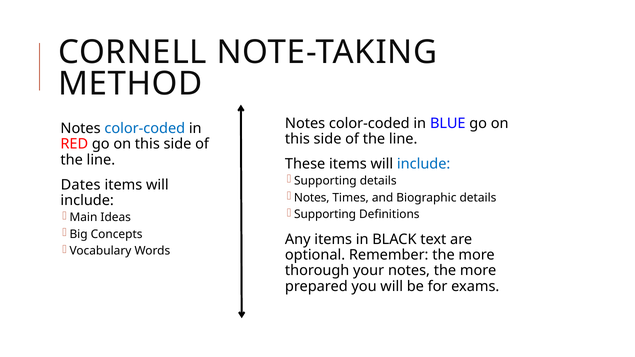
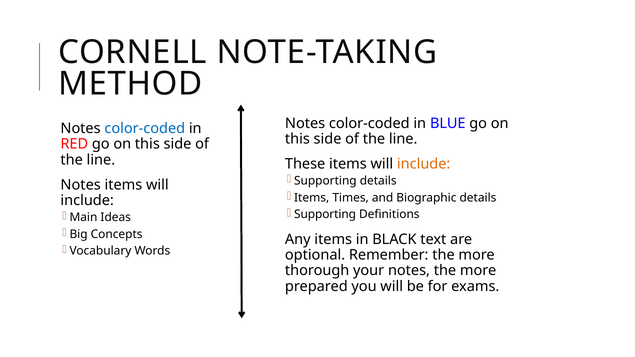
include at (424, 164) colour: blue -> orange
Dates at (81, 185): Dates -> Notes
Notes at (312, 198): Notes -> Items
